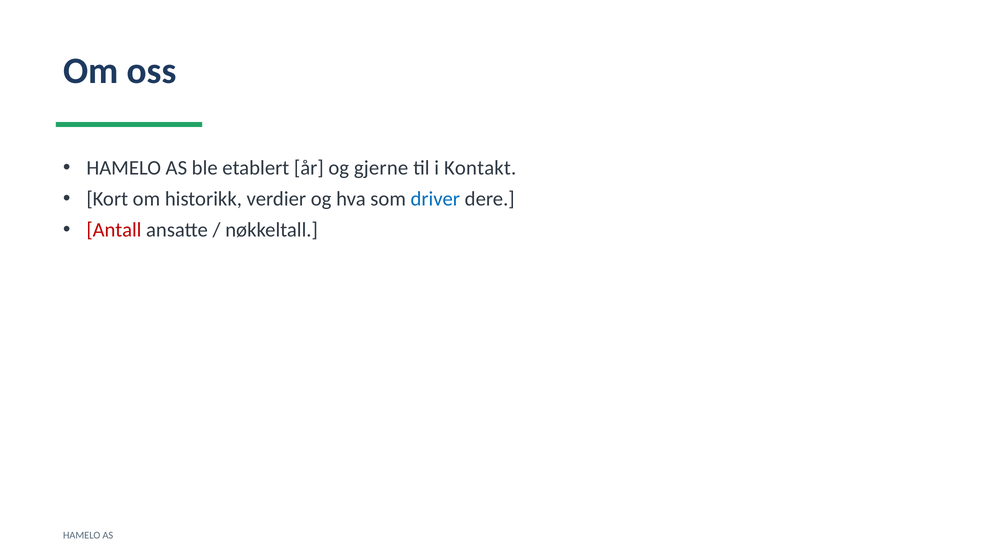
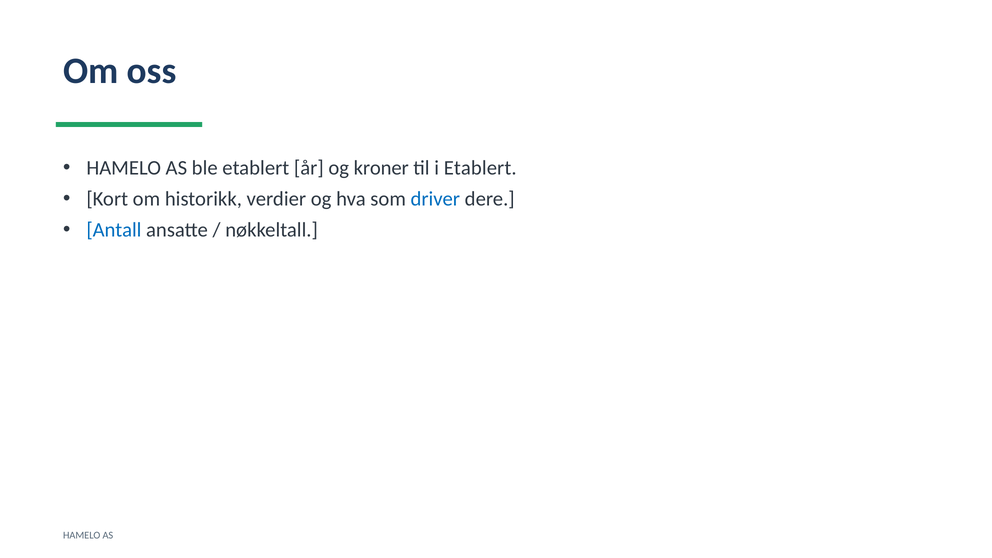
gjerne: gjerne -> kroner
i Kontakt: Kontakt -> Etablert
Antall colour: red -> blue
